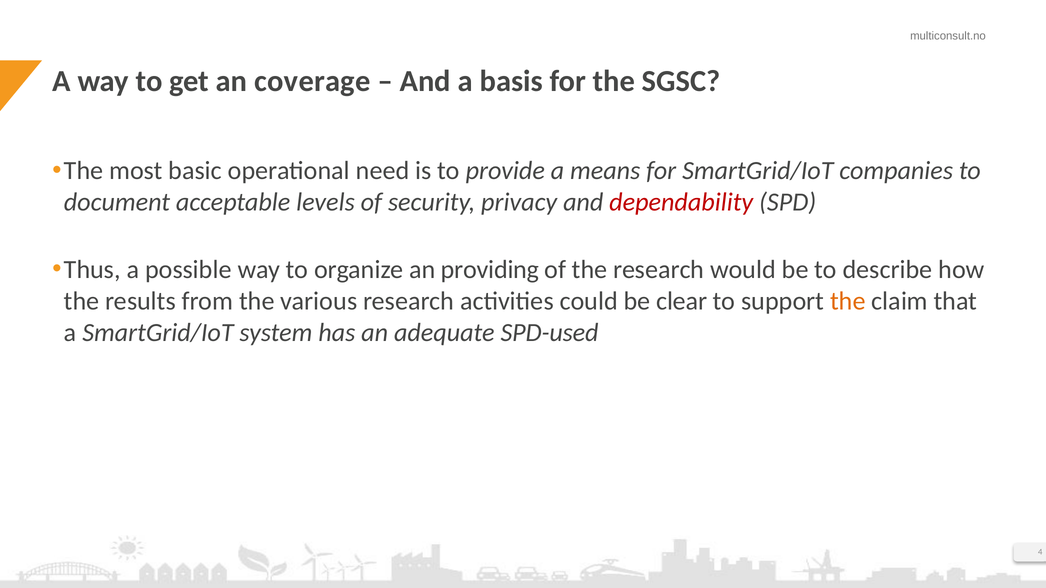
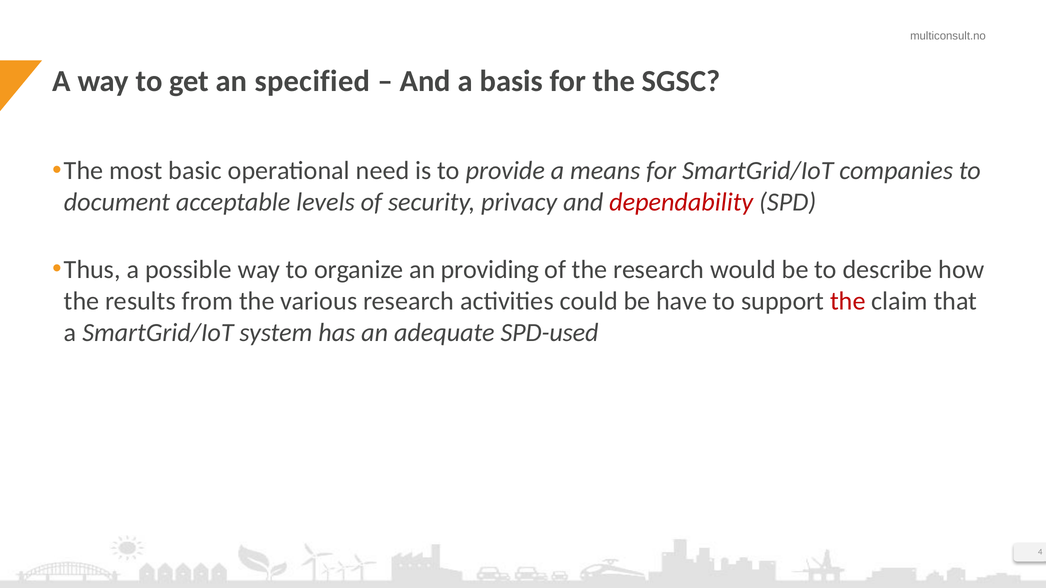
coverage: coverage -> specified
clear: clear -> have
the at (848, 301) colour: orange -> red
